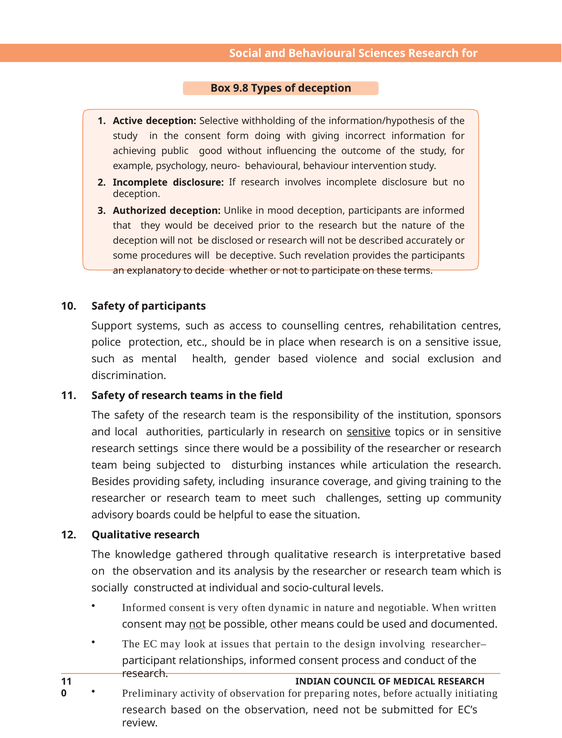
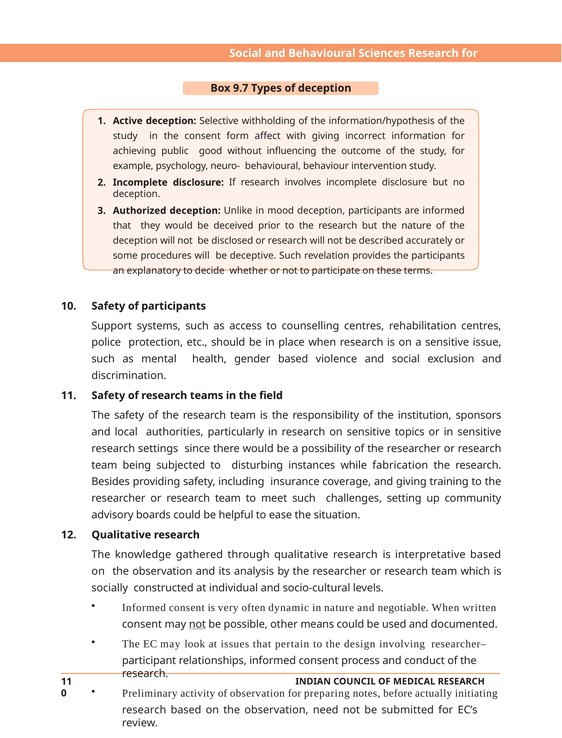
9.8: 9.8 -> 9.7
doing: doing -> affect
sensitive at (369, 432) underline: present -> none
articulation: articulation -> fabrication
